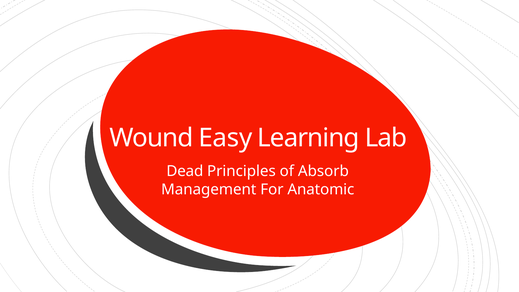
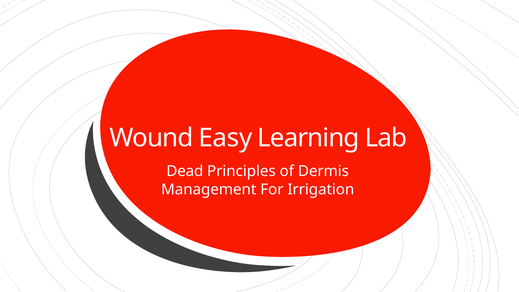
Absorb: Absorb -> Dermis
Anatomic: Anatomic -> Irrigation
